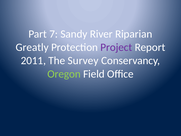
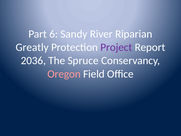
7: 7 -> 6
2011: 2011 -> 2036
Survey: Survey -> Spruce
Oregon colour: light green -> pink
